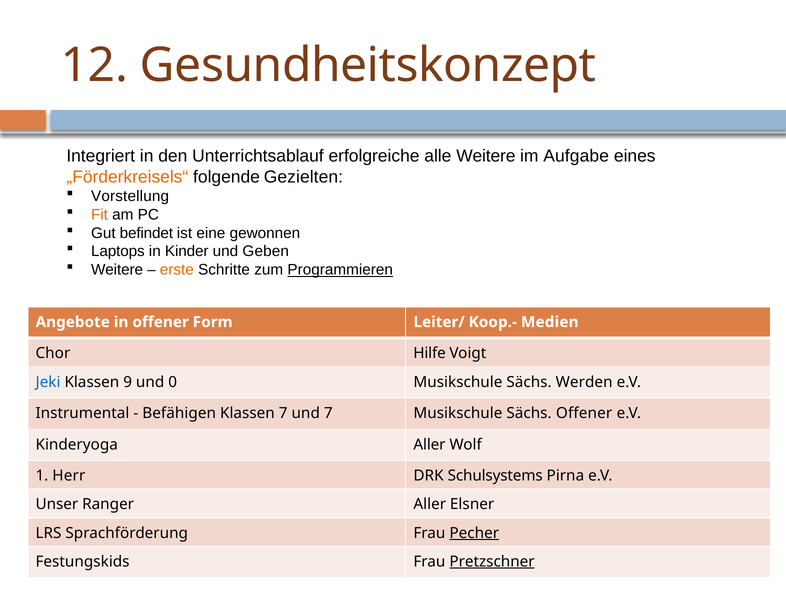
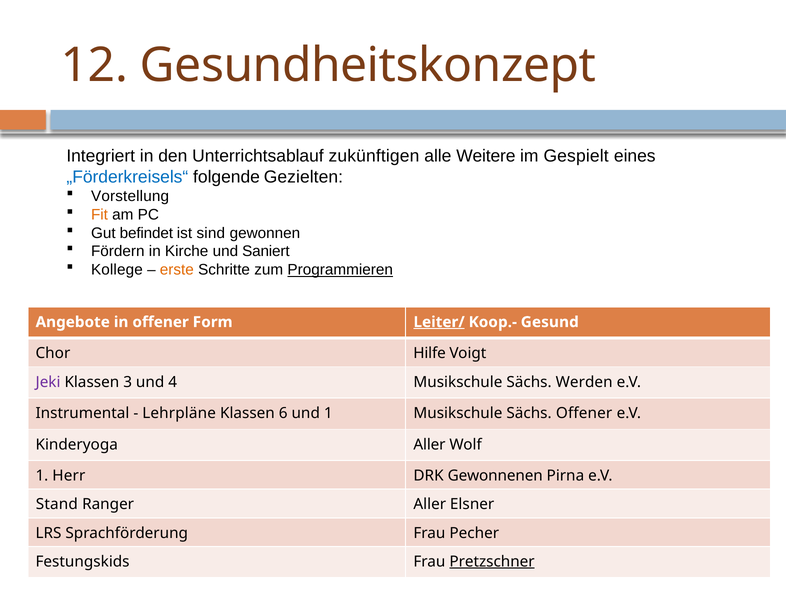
erfolgreiche: erfolgreiche -> zukünftigen
Aufgabe: Aufgabe -> Gespielt
„Förderkreisels“ colour: orange -> blue
eine: eine -> sind
Laptops: Laptops -> Fördern
Kinder: Kinder -> Kirche
Geben: Geben -> Saniert
Weitere at (117, 270): Weitere -> Kollege
Leiter/ underline: none -> present
Medien: Medien -> Gesund
Jeki colour: blue -> purple
9: 9 -> 3
0: 0 -> 4
Befähigen: Befähigen -> Lehrpläne
Klassen 7: 7 -> 6
und 7: 7 -> 1
Schulsystems: Schulsystems -> Gewonnenen
Unser: Unser -> Stand
Pecher underline: present -> none
